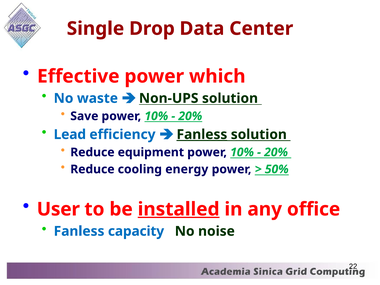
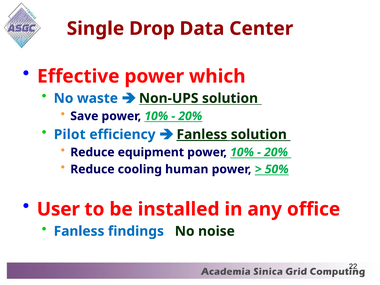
Lead: Lead -> Pilot
energy: energy -> human
installed underline: present -> none
capacity: capacity -> findings
